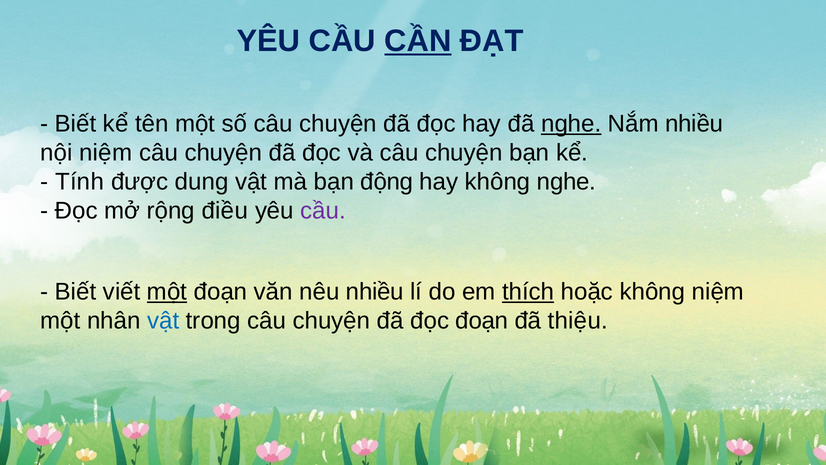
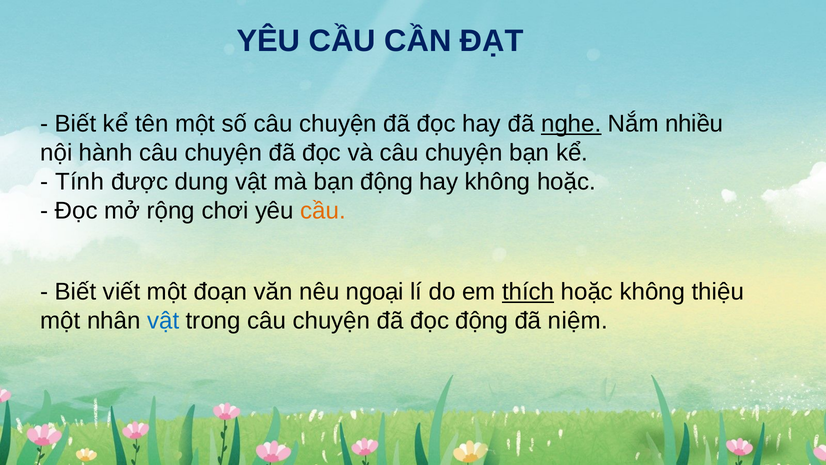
CẦN underline: present -> none
nội niệm: niệm -> hành
không nghe: nghe -> hoặc
điều: điều -> chơi
cầu at (323, 210) colour: purple -> orange
một at (167, 291) underline: present -> none
nêu nhiều: nhiều -> ngoại
không niệm: niệm -> thiệu
đọc đoạn: đoạn -> động
thiệu: thiệu -> niệm
